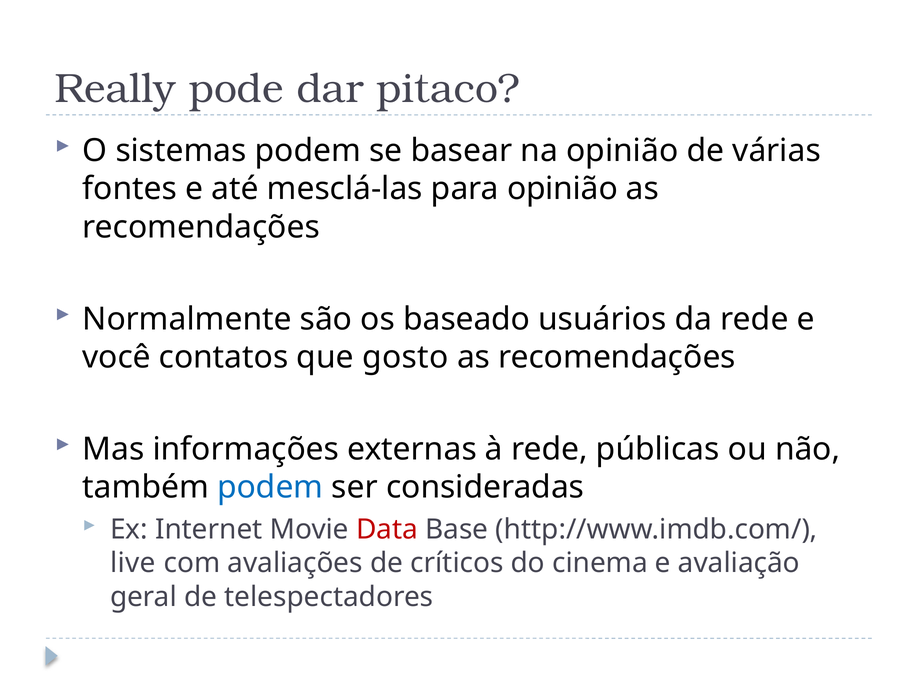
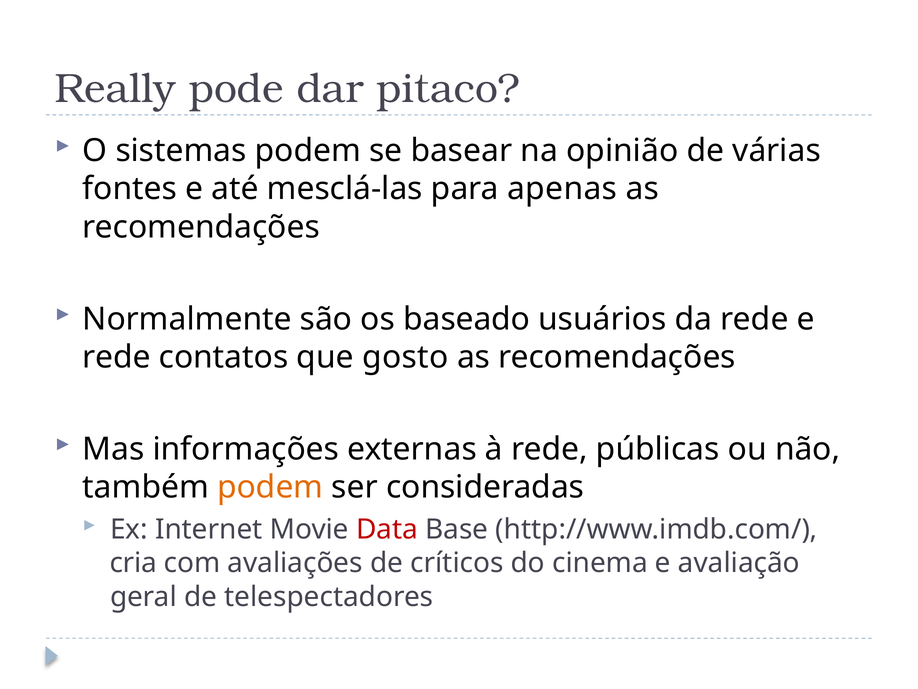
para opinião: opinião -> apenas
você at (117, 357): você -> rede
podem at (270, 487) colour: blue -> orange
live: live -> cria
